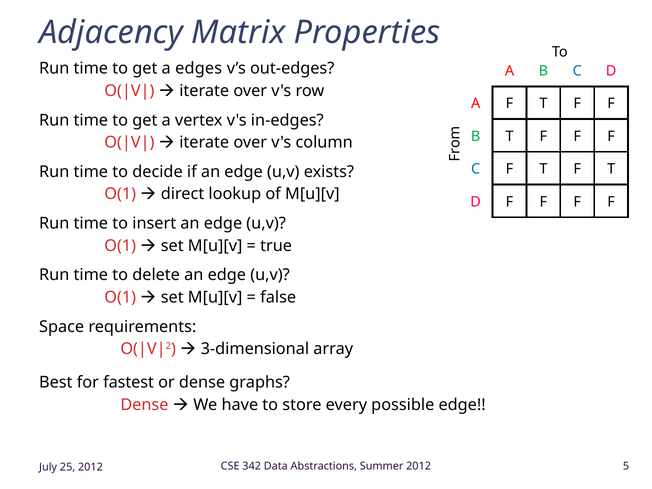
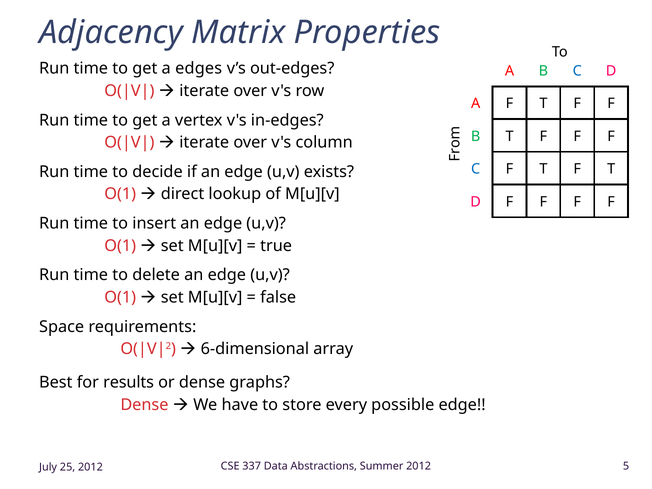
3-dimensional: 3-dimensional -> 6-dimensional
fastest: fastest -> results
342: 342 -> 337
